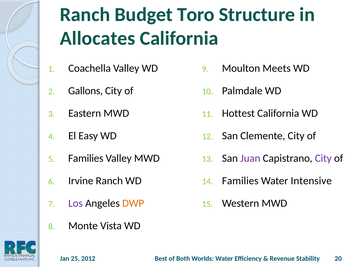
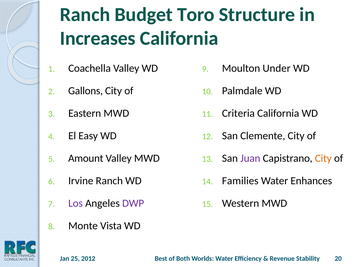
Allocates: Allocates -> Increases
Meets: Meets -> Under
Hottest: Hottest -> Criteria
Families at (86, 158): Families -> Amount
City at (323, 158) colour: purple -> orange
Intensive: Intensive -> Enhances
DWP colour: orange -> purple
